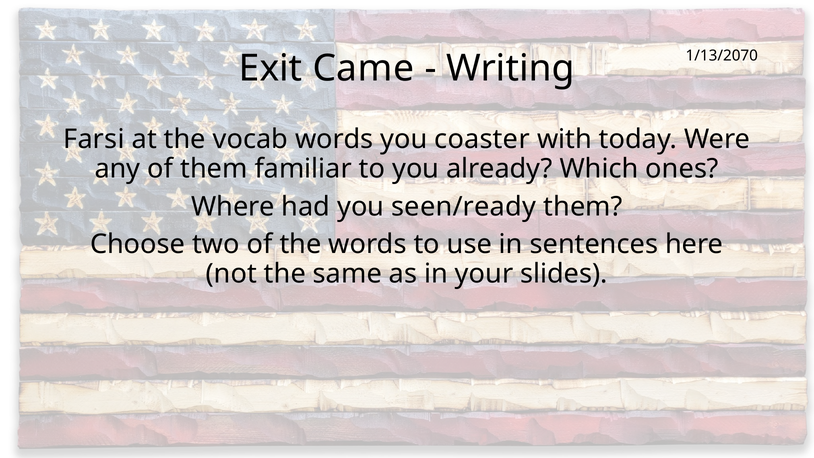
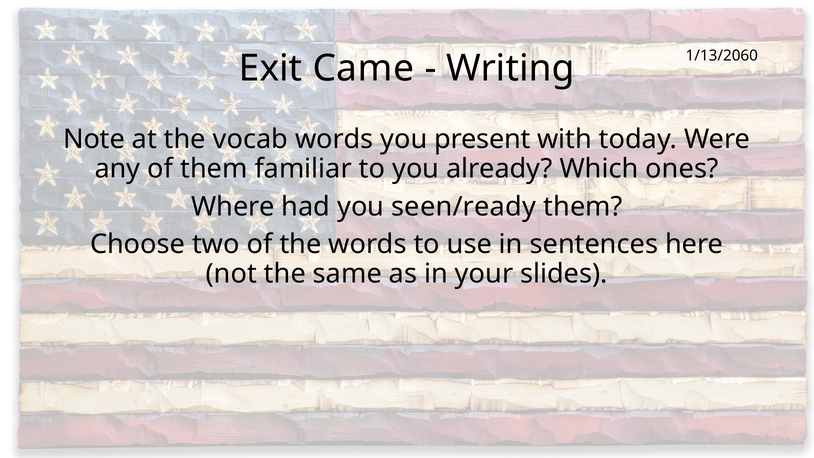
1/13/2070: 1/13/2070 -> 1/13/2060
Farsi: Farsi -> Note
coaster: coaster -> present
